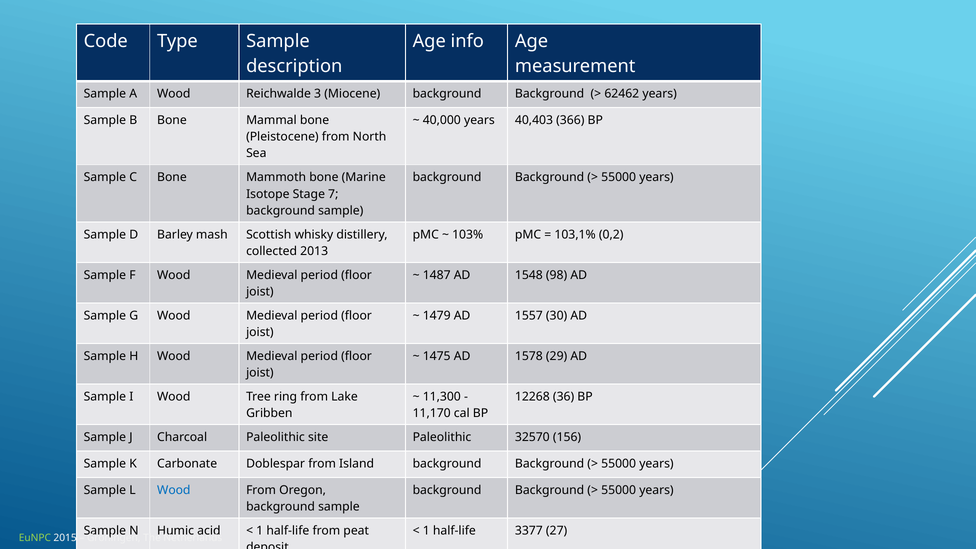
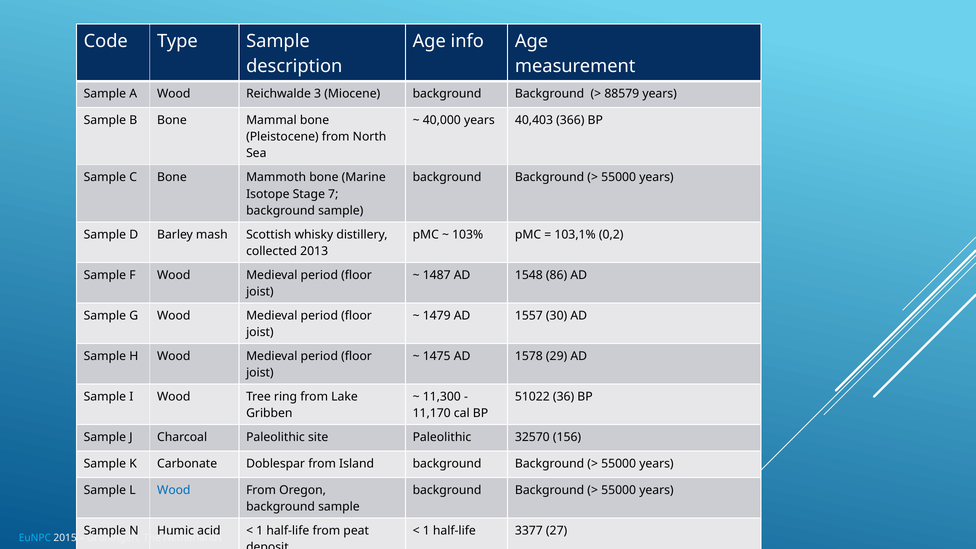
62462: 62462 -> 88579
98: 98 -> 86
12268: 12268 -> 51022
EuNPC colour: light green -> light blue
